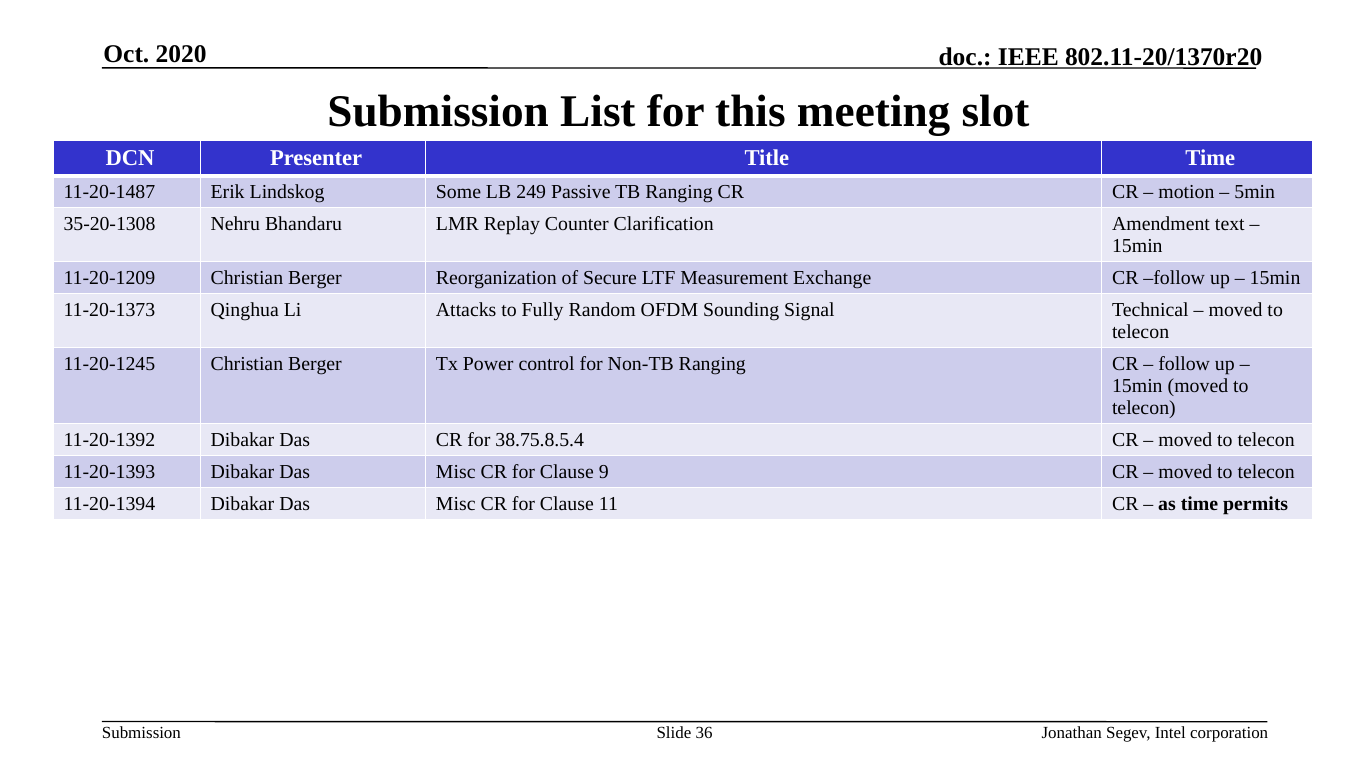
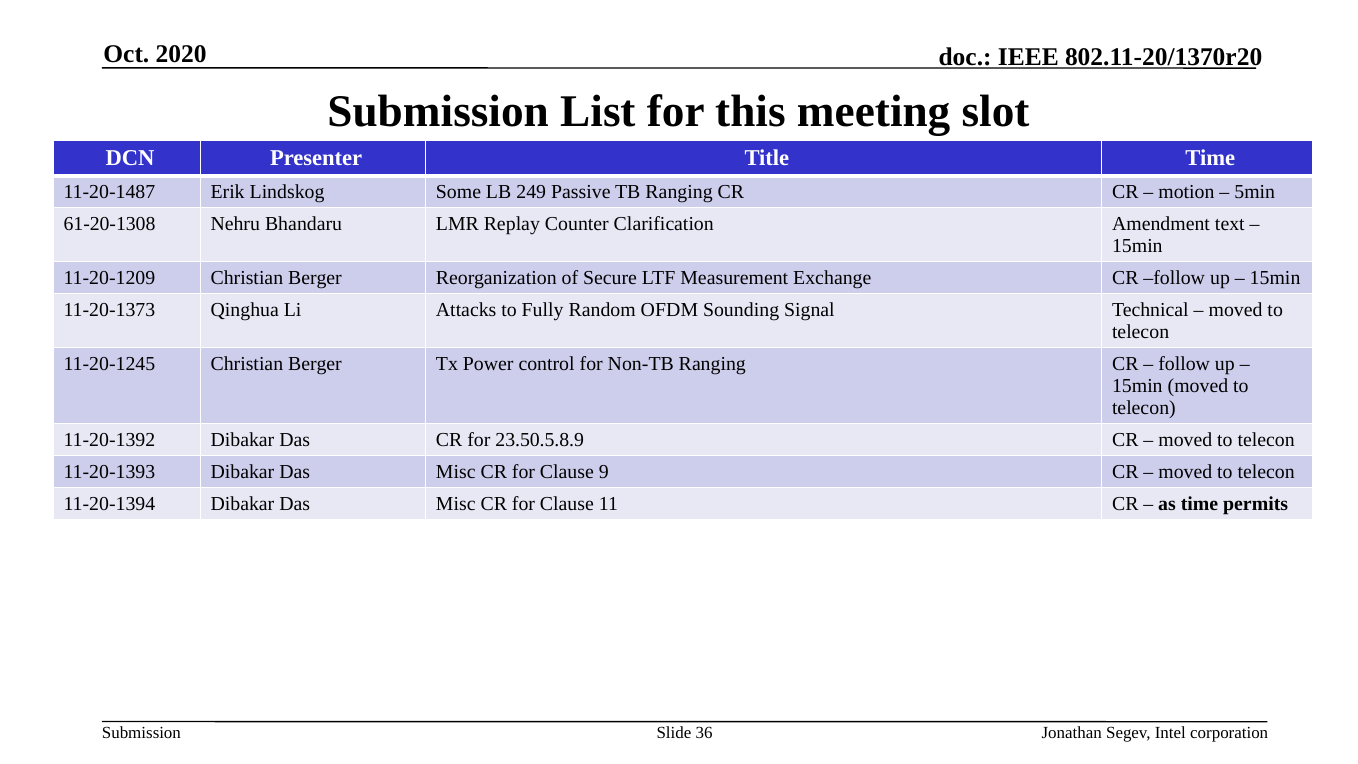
35-20-1308: 35-20-1308 -> 61-20-1308
38.75.8.5.4: 38.75.8.5.4 -> 23.50.5.8.9
